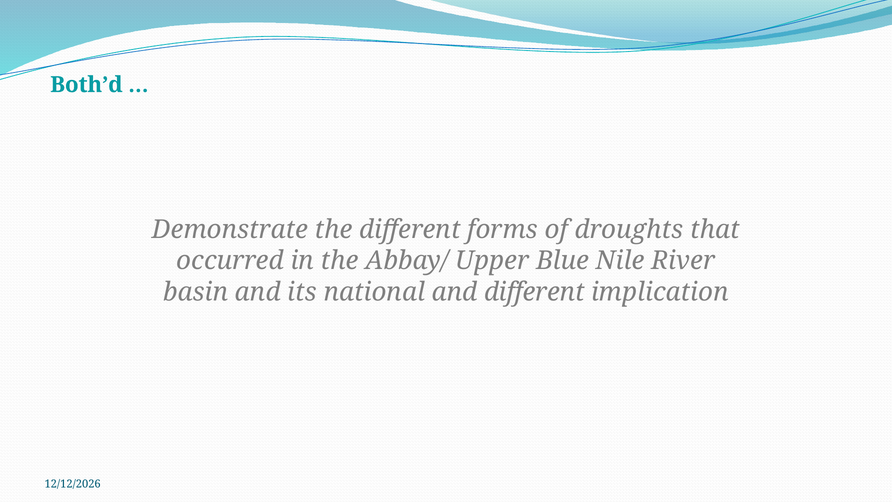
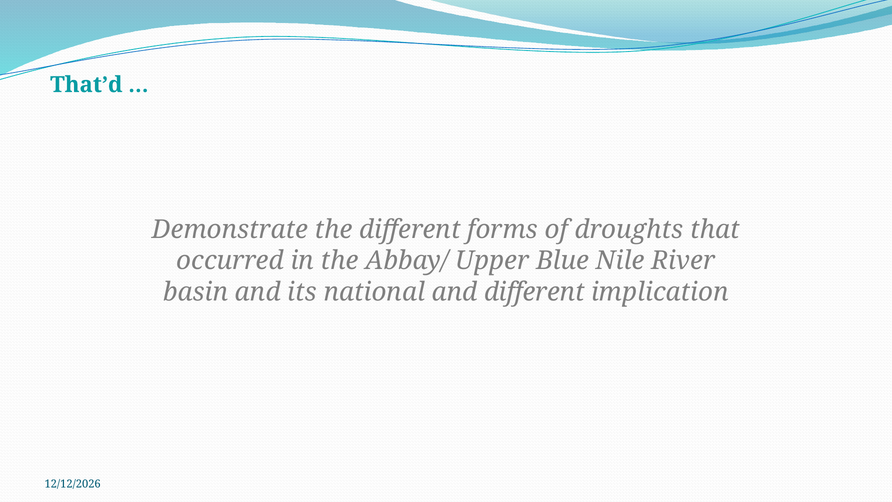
Both’d: Both’d -> That’d
